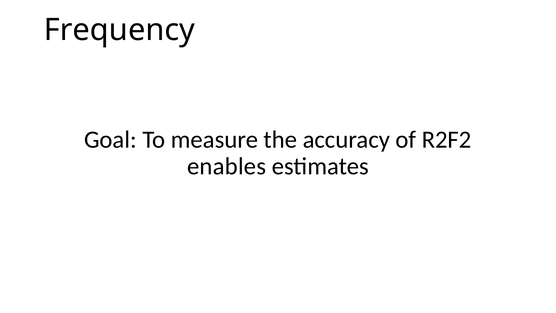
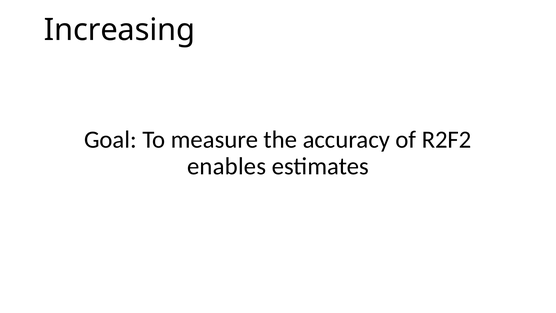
Frequency: Frequency -> Increasing
